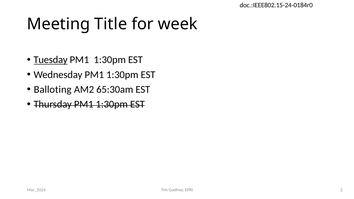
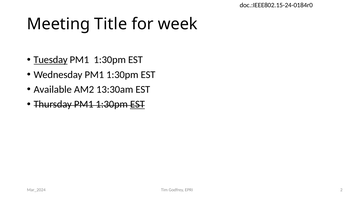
Balloting: Balloting -> Available
65:30am: 65:30am -> 13:30am
EST at (137, 104) underline: none -> present
